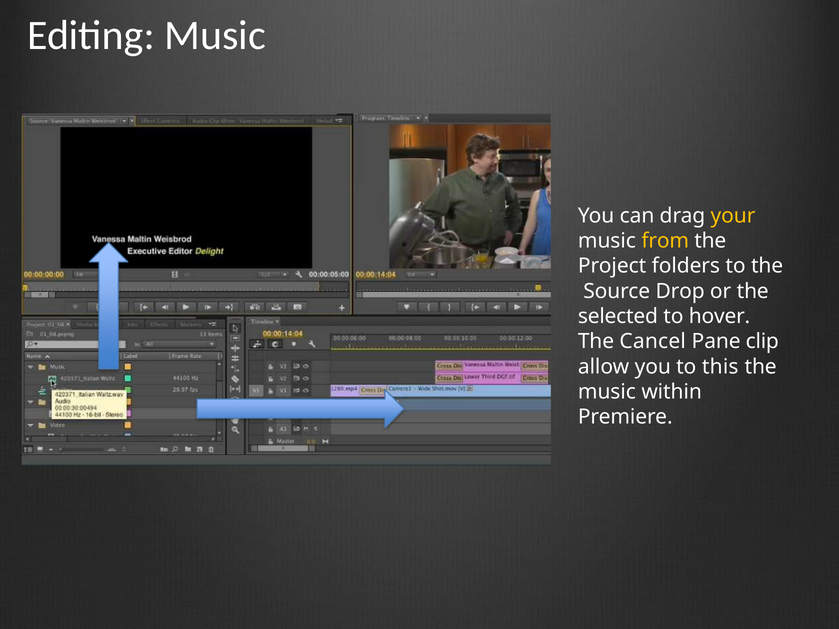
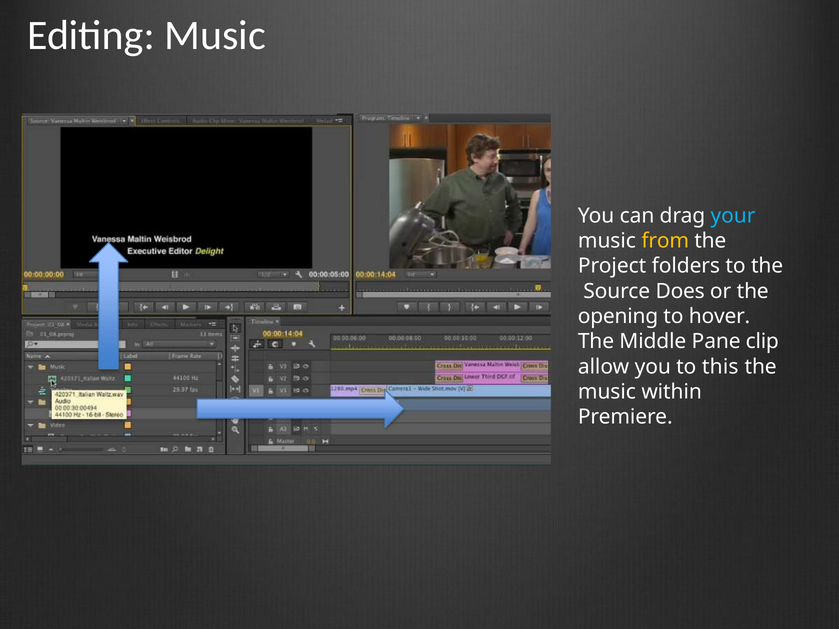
your colour: yellow -> light blue
Drop: Drop -> Does
selected: selected -> opening
Cancel: Cancel -> Middle
